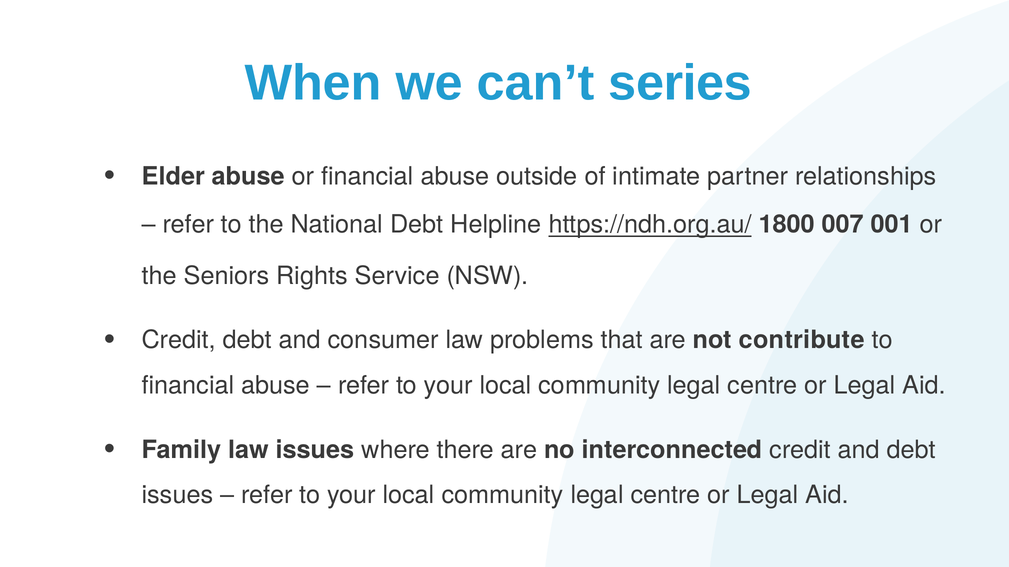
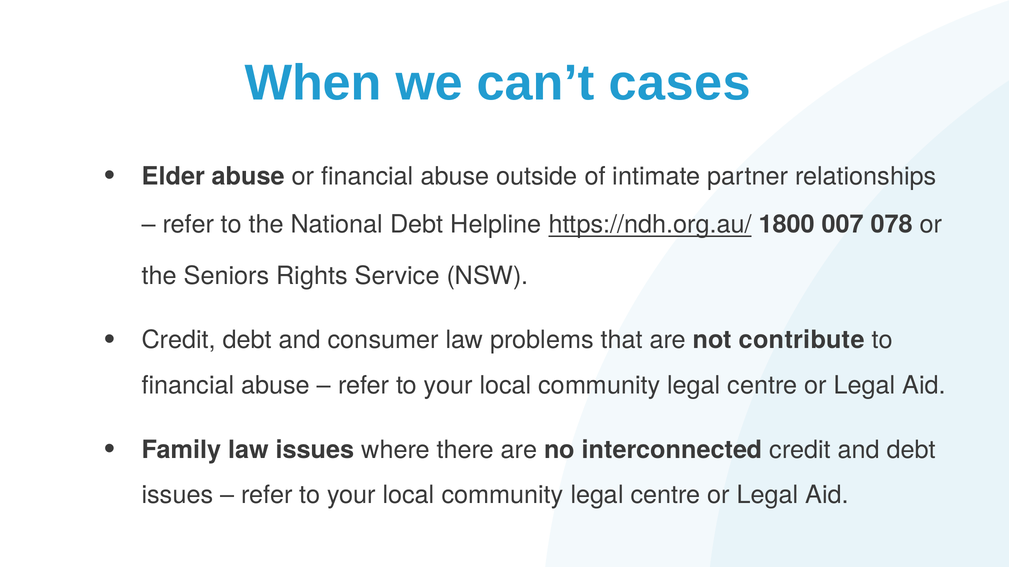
series: series -> cases
001: 001 -> 078
